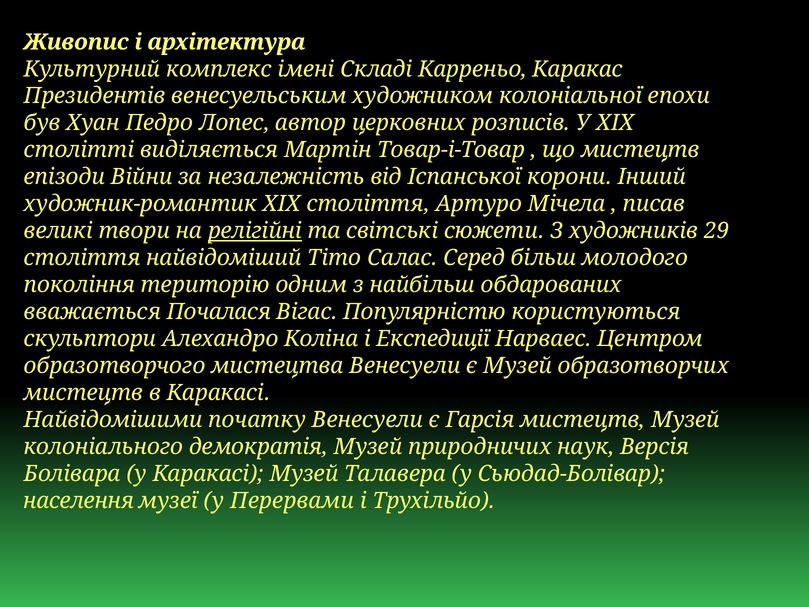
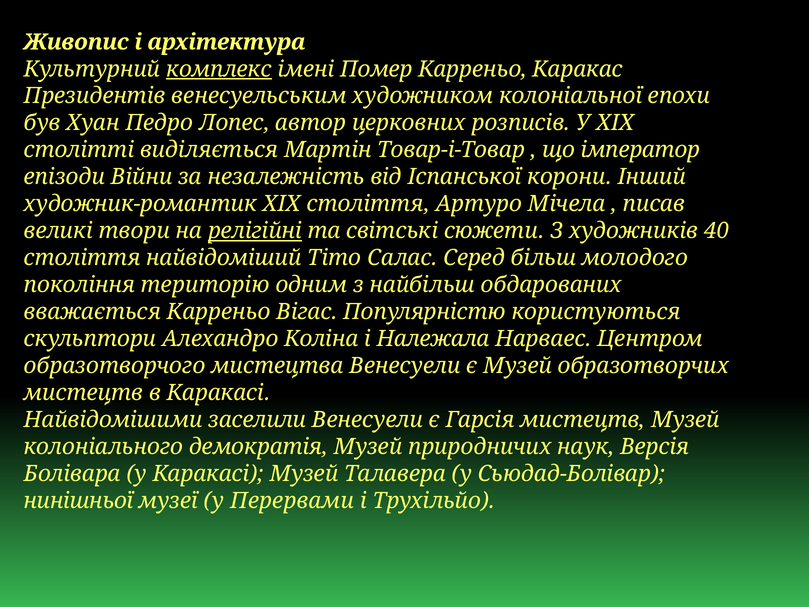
комплекс underline: none -> present
Складі: Складі -> Помер
що мистецтв: мистецтв -> імператор
29: 29 -> 40
вважається Почалася: Почалася -> Карреньо
Експедиції: Експедиції -> Належала
початку: початку -> заселили
населення: населення -> нинішньої
